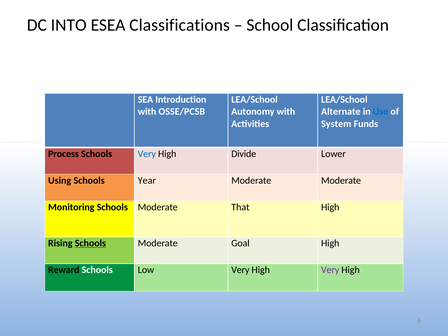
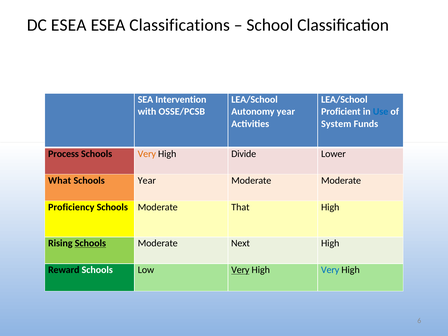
DC INTO: INTO -> ESEA
Introduction: Introduction -> Intervention
Autonomy with: with -> year
Alternate: Alternate -> Proficient
Very at (147, 154) colour: blue -> orange
Using: Using -> What
Monitoring: Monitoring -> Proficiency
Goal: Goal -> Next
Very at (240, 270) underline: none -> present
Very at (330, 270) colour: purple -> blue
